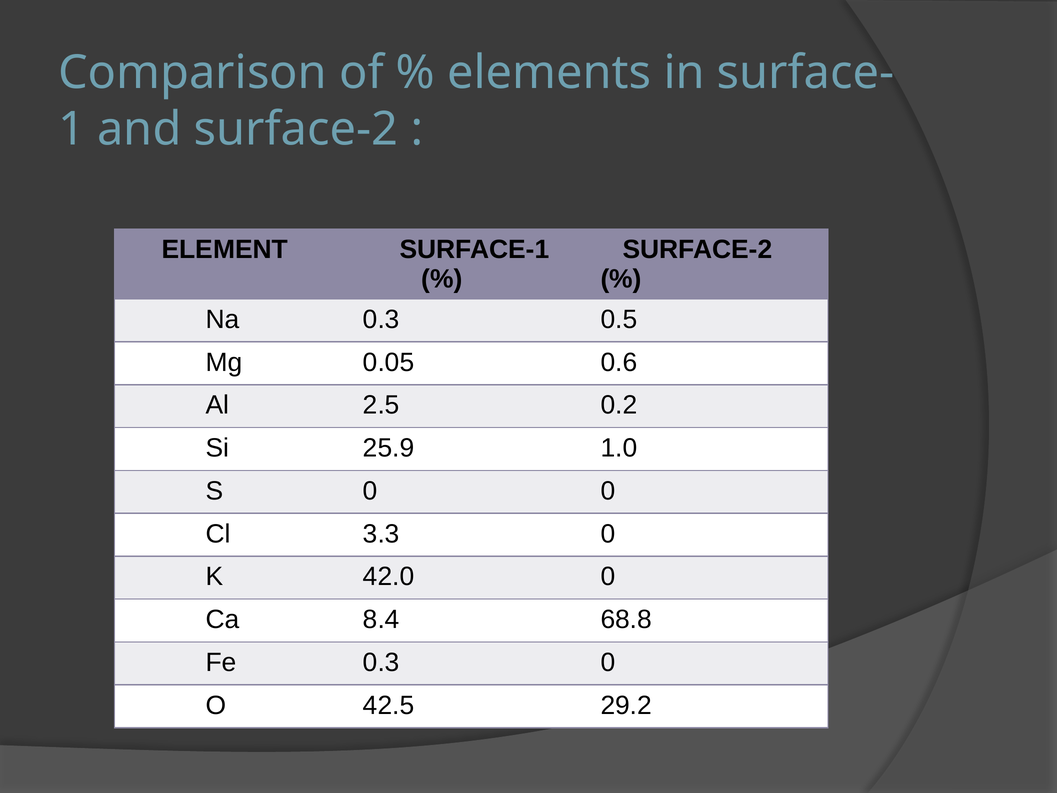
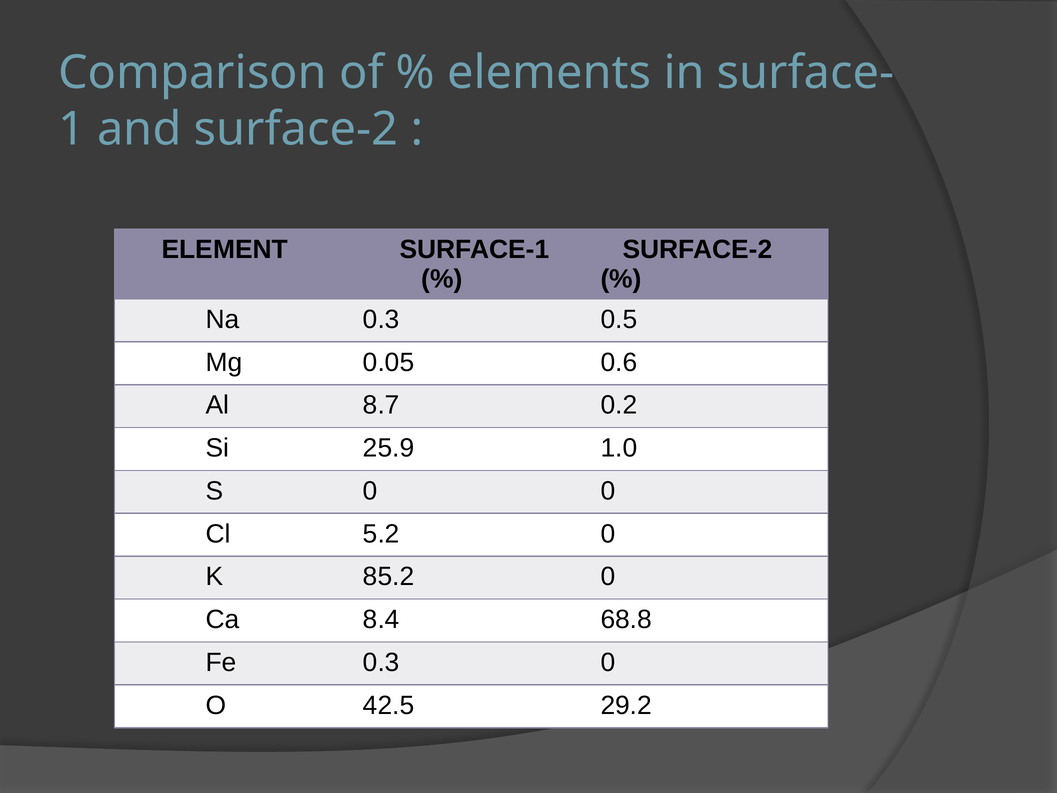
2.5: 2.5 -> 8.7
3.3: 3.3 -> 5.2
42.0: 42.0 -> 85.2
